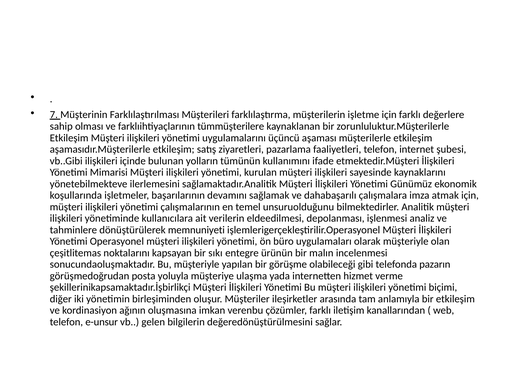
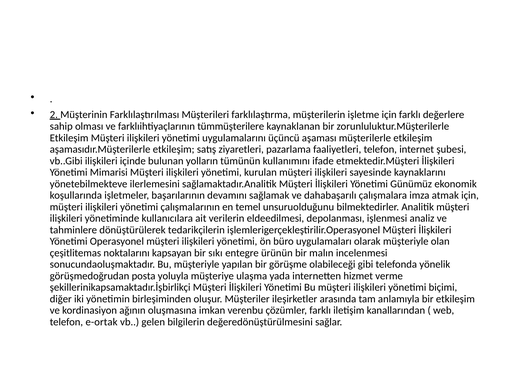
7: 7 -> 2
memnuniyeti: memnuniyeti -> tedarikçilerin
pazarın: pazarın -> yönelik
e-unsur: e-unsur -> e-ortak
